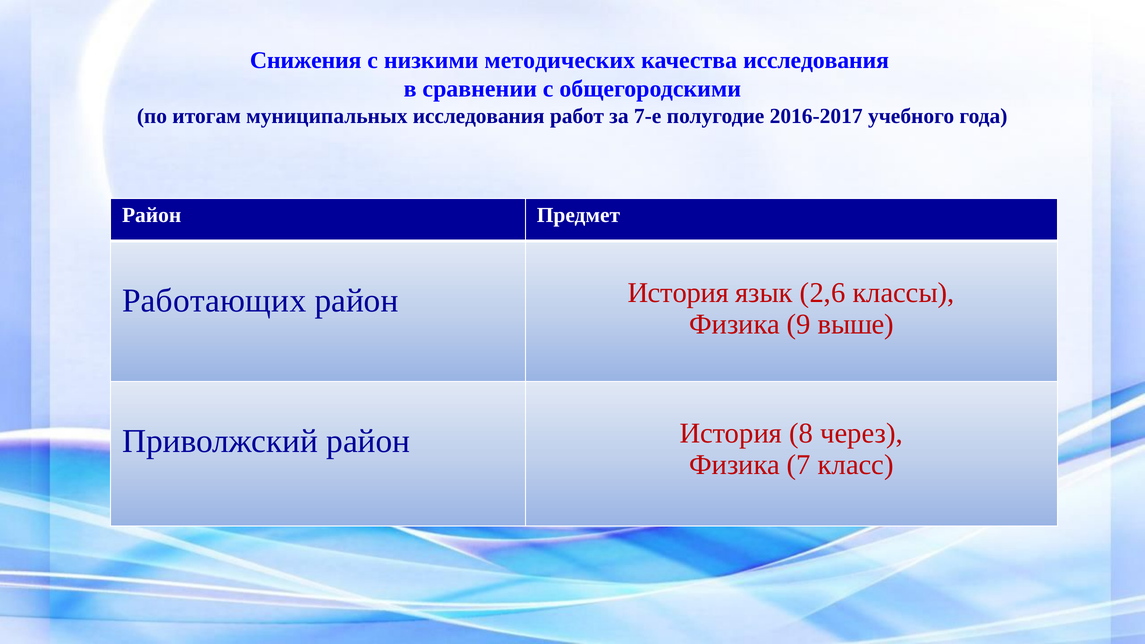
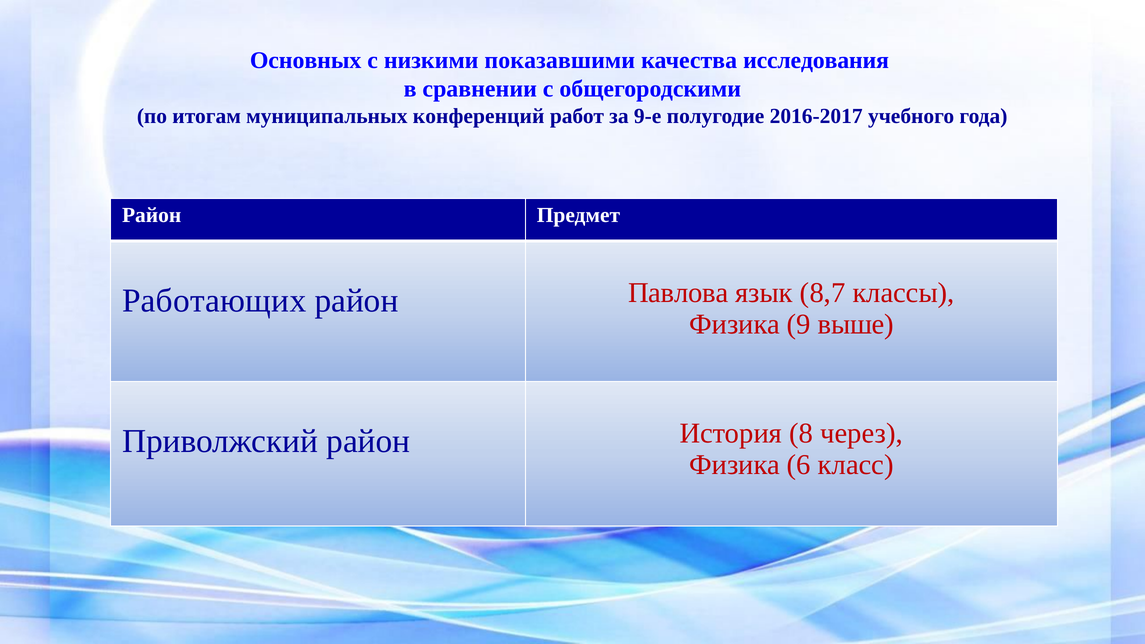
Снижения: Снижения -> Основных
методических: методических -> показавшими
муниципальных исследования: исследования -> конференций
7-е: 7-е -> 9-е
История at (678, 293): История -> Павлова
2,6: 2,6 -> 8,7
7: 7 -> 6
